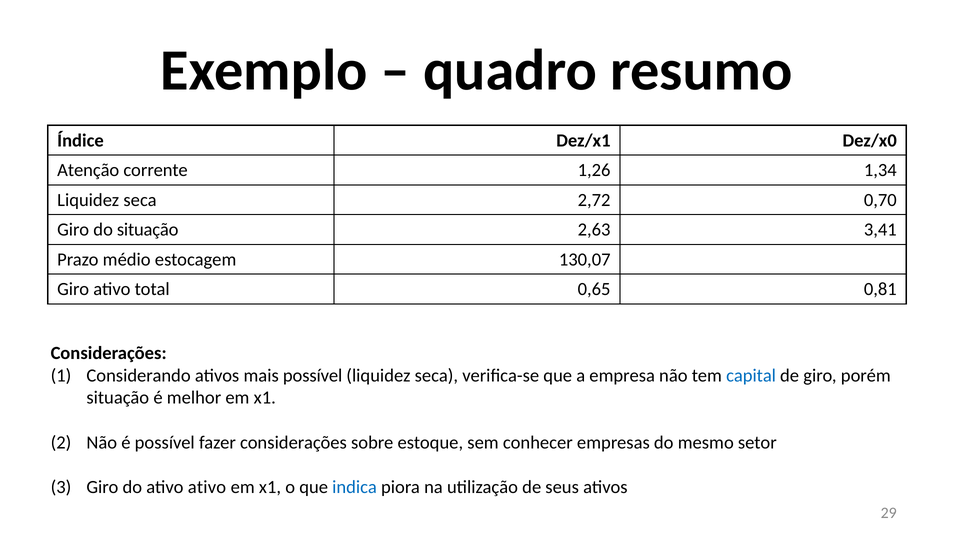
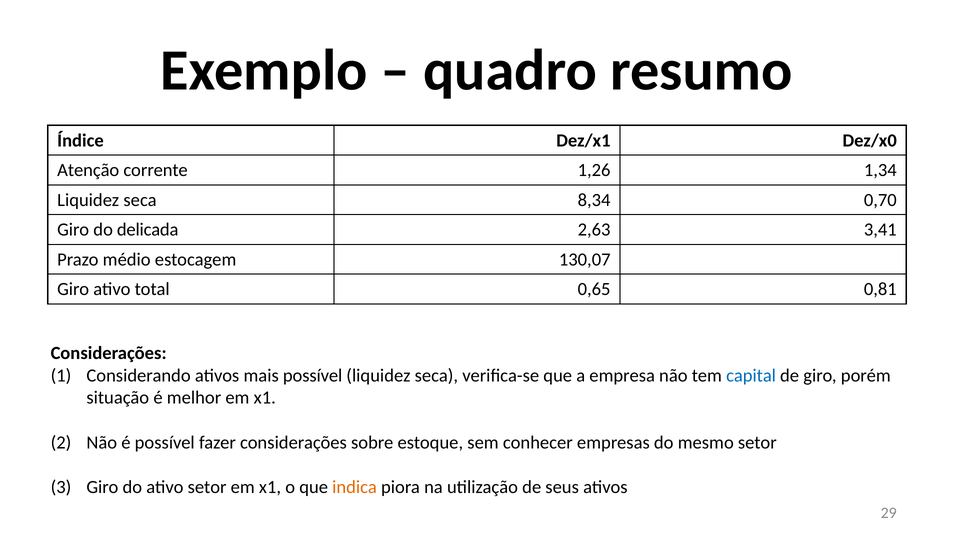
2,72: 2,72 -> 8,34
do situação: situação -> delicada
ativo ativo: ativo -> setor
indica colour: blue -> orange
